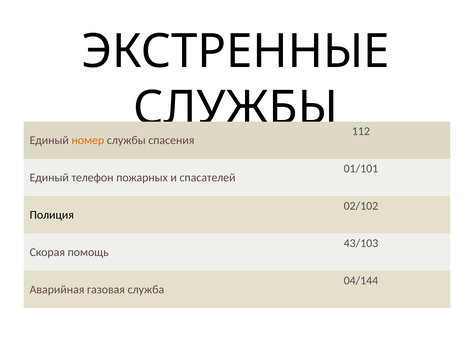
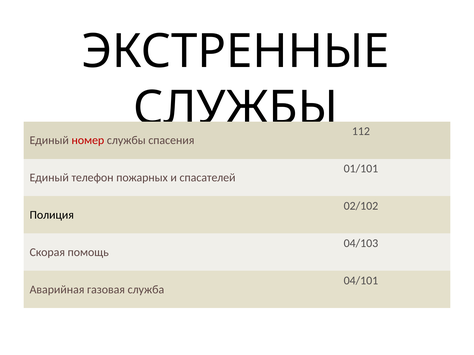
номер colour: orange -> red
43/103: 43/103 -> 04/103
04/144: 04/144 -> 04/101
